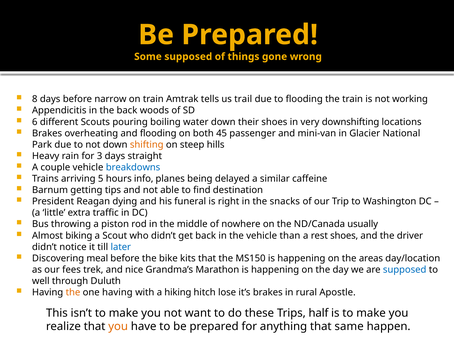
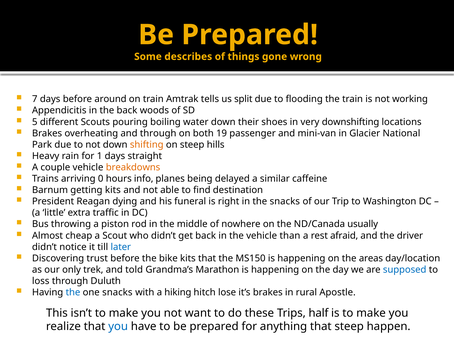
Some supposed: supposed -> describes
8: 8 -> 7
narrow: narrow -> around
trail: trail -> split
6: 6 -> 5
and flooding: flooding -> through
45: 45 -> 19
3: 3 -> 1
breakdowns colour: blue -> orange
5: 5 -> 0
getting tips: tips -> kits
biking: biking -> cheap
rest shoes: shoes -> afraid
meal: meal -> trust
fees: fees -> only
nice: nice -> told
well: well -> loss
the at (73, 292) colour: orange -> blue
one having: having -> snacks
you at (118, 326) colour: orange -> blue
that same: same -> steep
